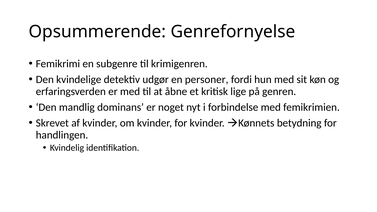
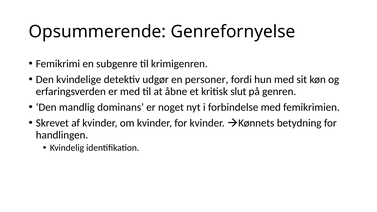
lige: lige -> slut
